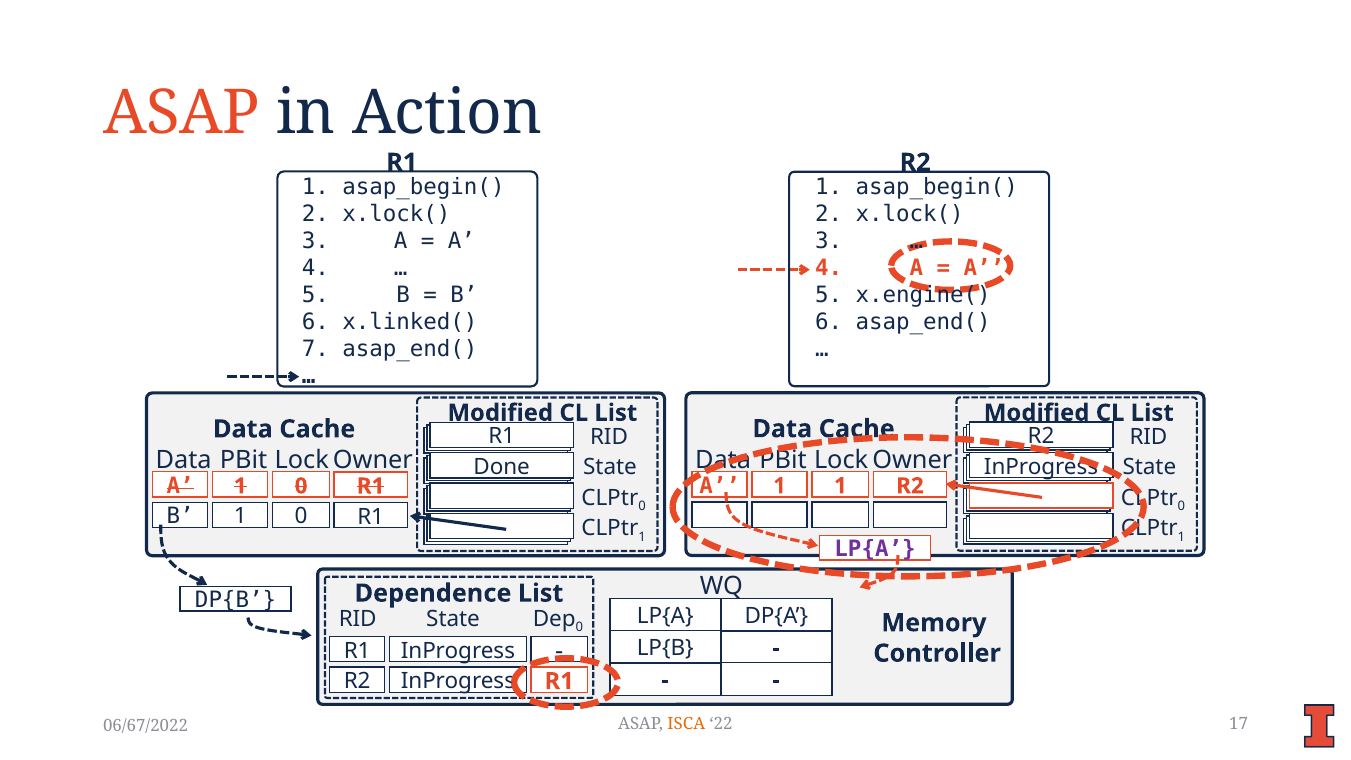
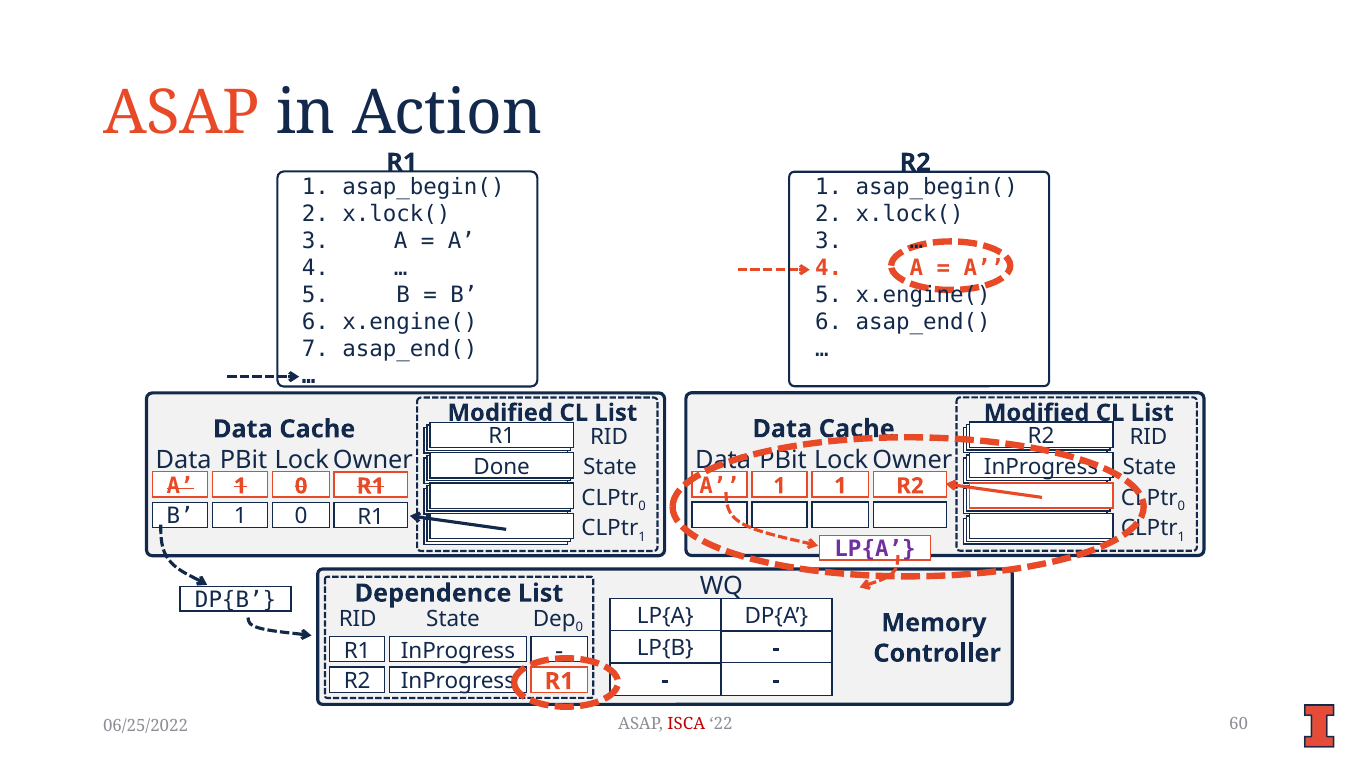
6 x.linked(: x.linked( -> x.engine(
ISCA colour: orange -> red
17: 17 -> 60
06/67/2022: 06/67/2022 -> 06/25/2022
